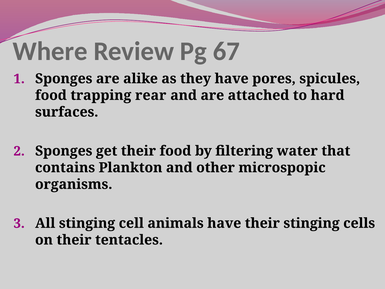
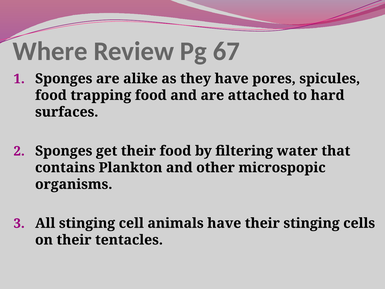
trapping rear: rear -> food
